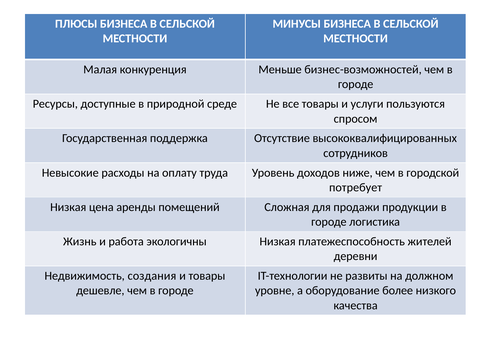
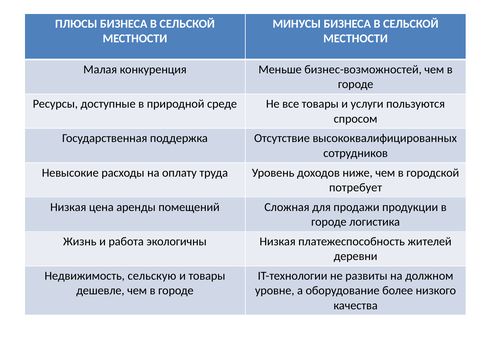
создания: создания -> сельскую
